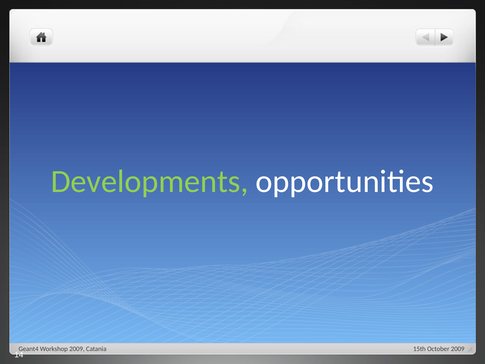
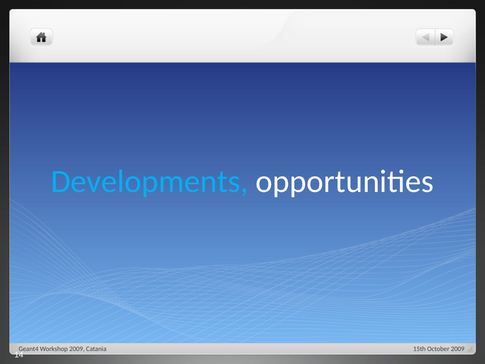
Developments colour: light green -> light blue
